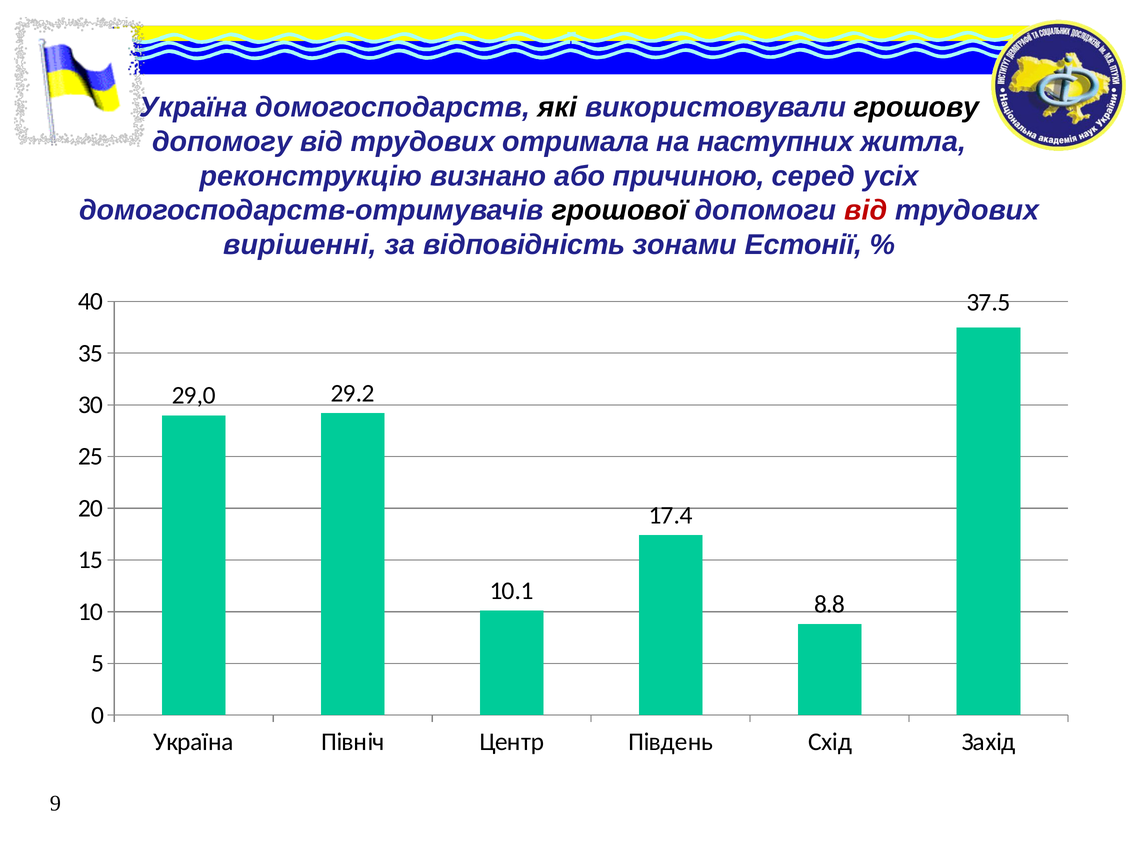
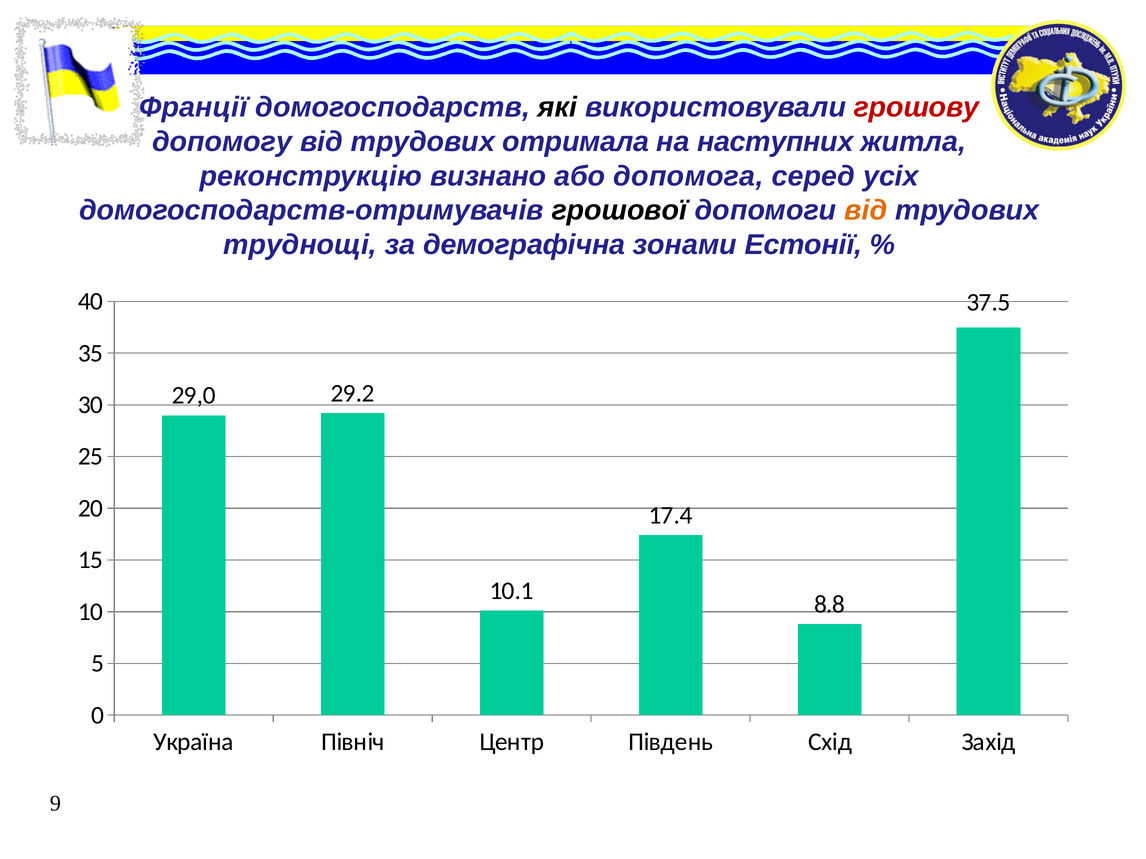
Україна at (193, 107): Україна -> Франції
грошову colour: black -> red
причиною: причиною -> допомога
від at (866, 211) colour: red -> orange
вирішенні: вирішенні -> труднощі
відповідність: відповідність -> демографічна
